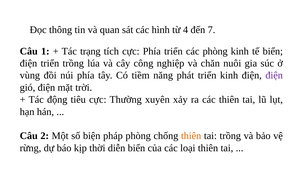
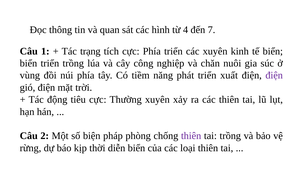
các phòng: phòng -> xuyên
điện at (28, 63): điện -> biển
triển kinh: kinh -> xuất
thiên at (191, 136) colour: orange -> purple
